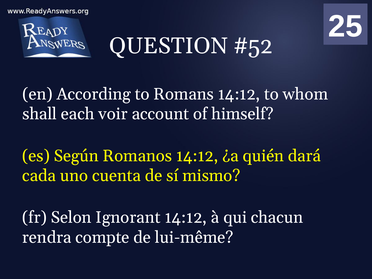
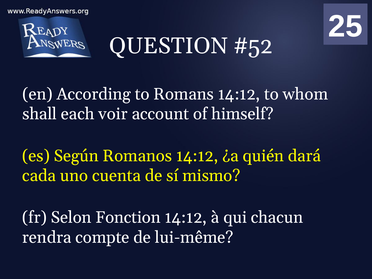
Ignorant: Ignorant -> Fonction
